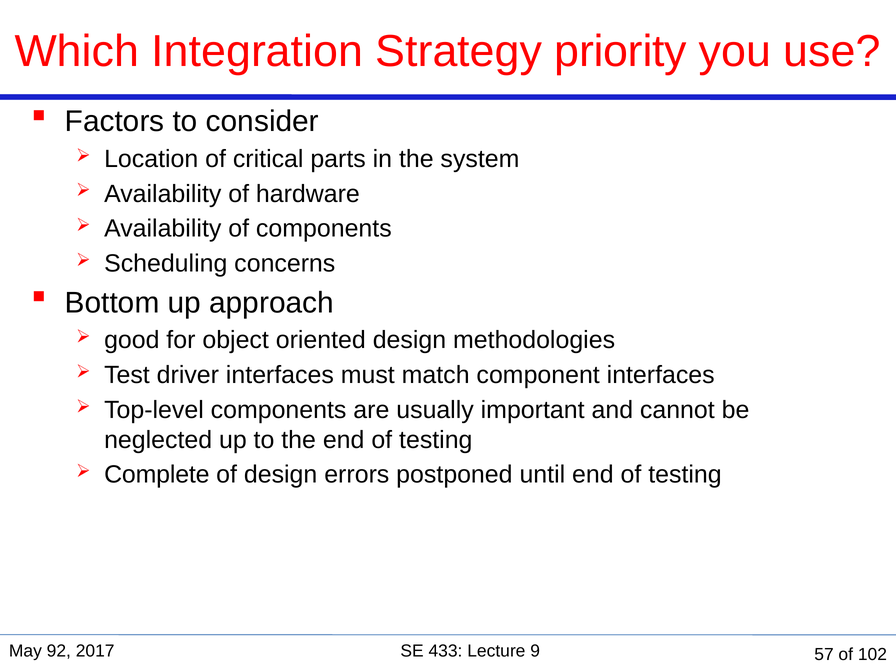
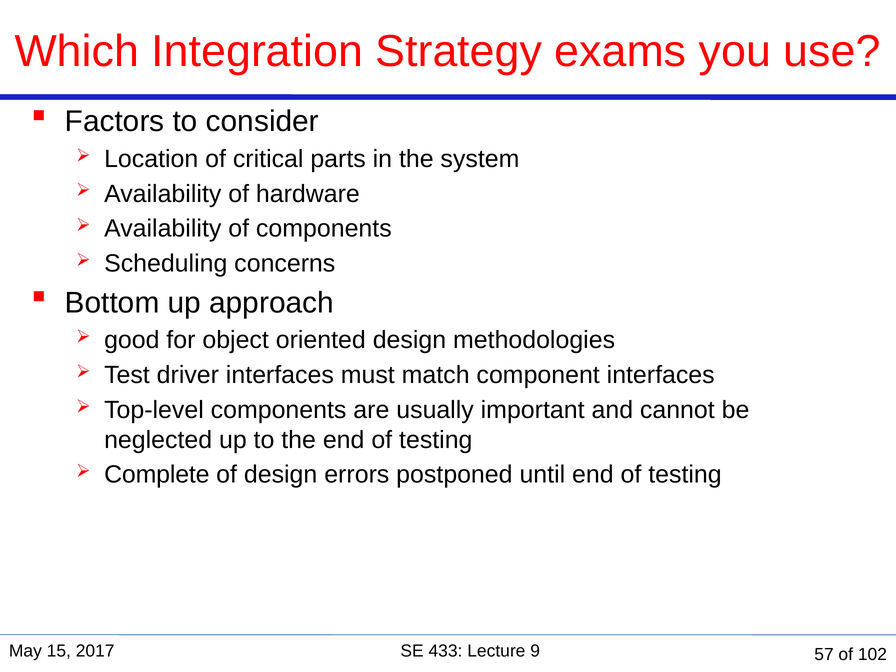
priority: priority -> exams
92: 92 -> 15
